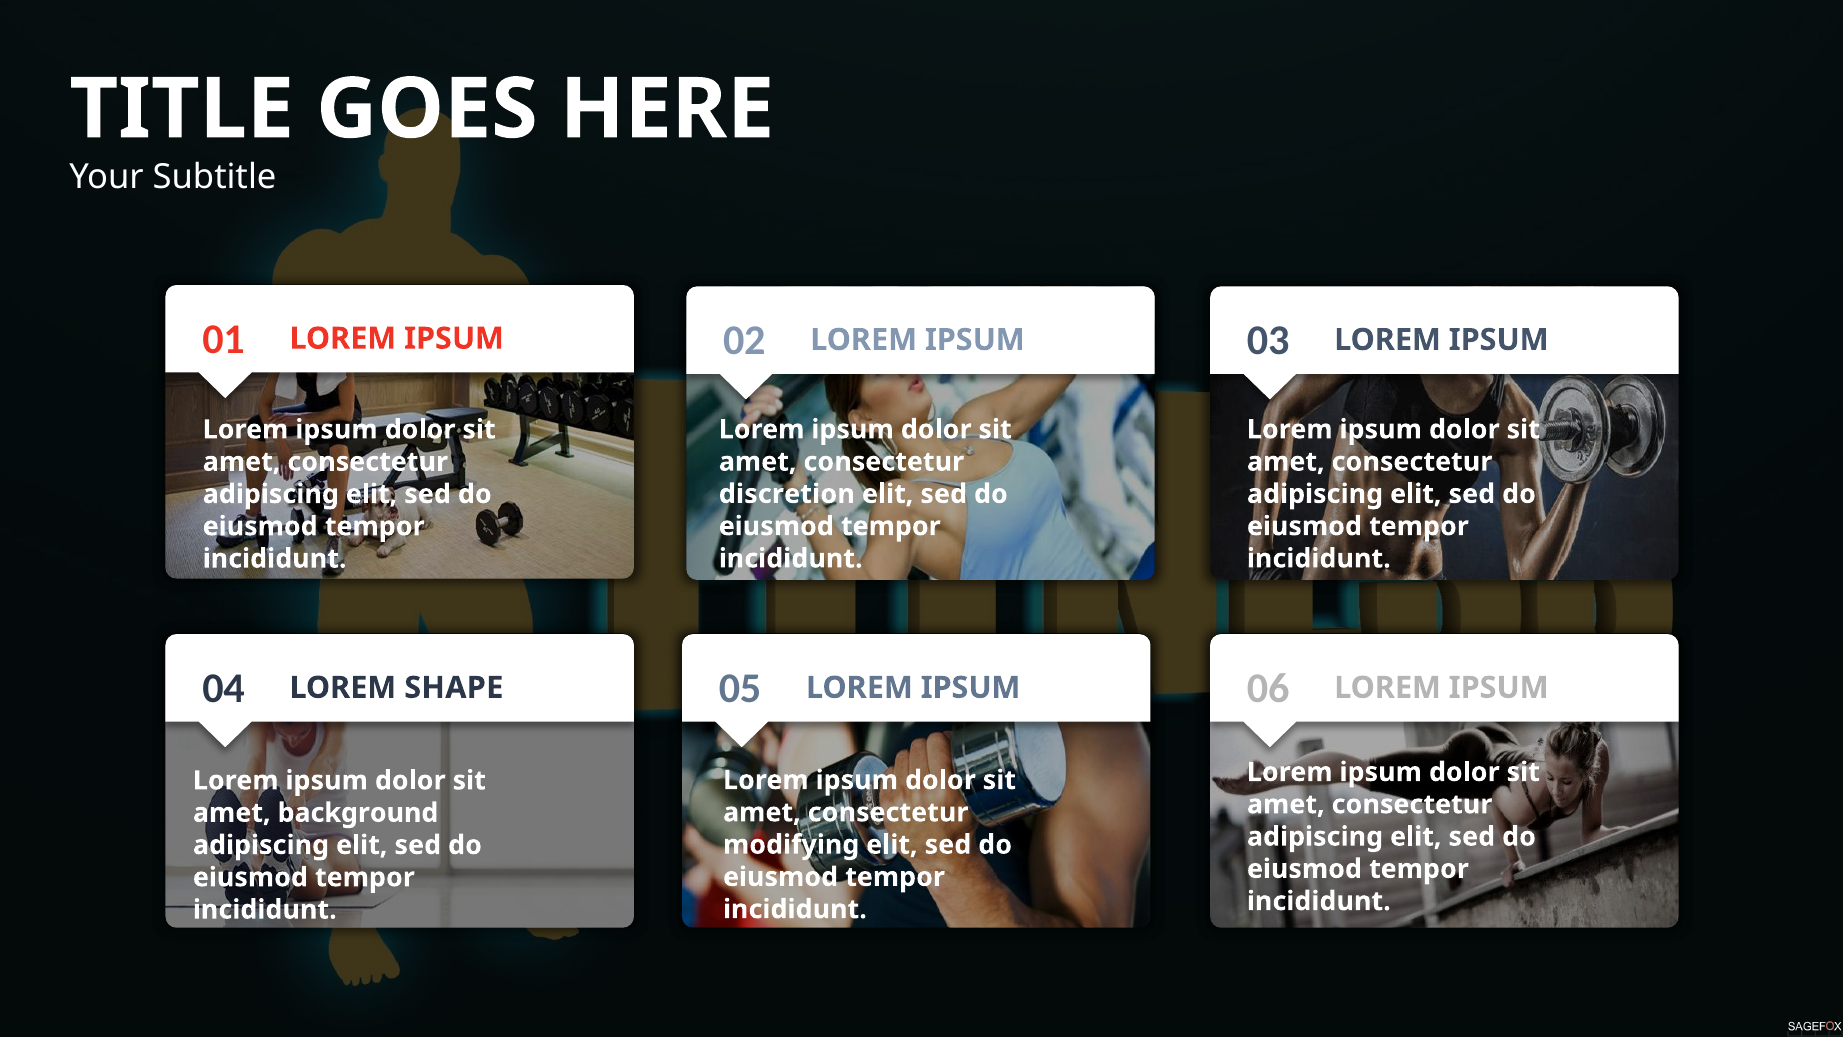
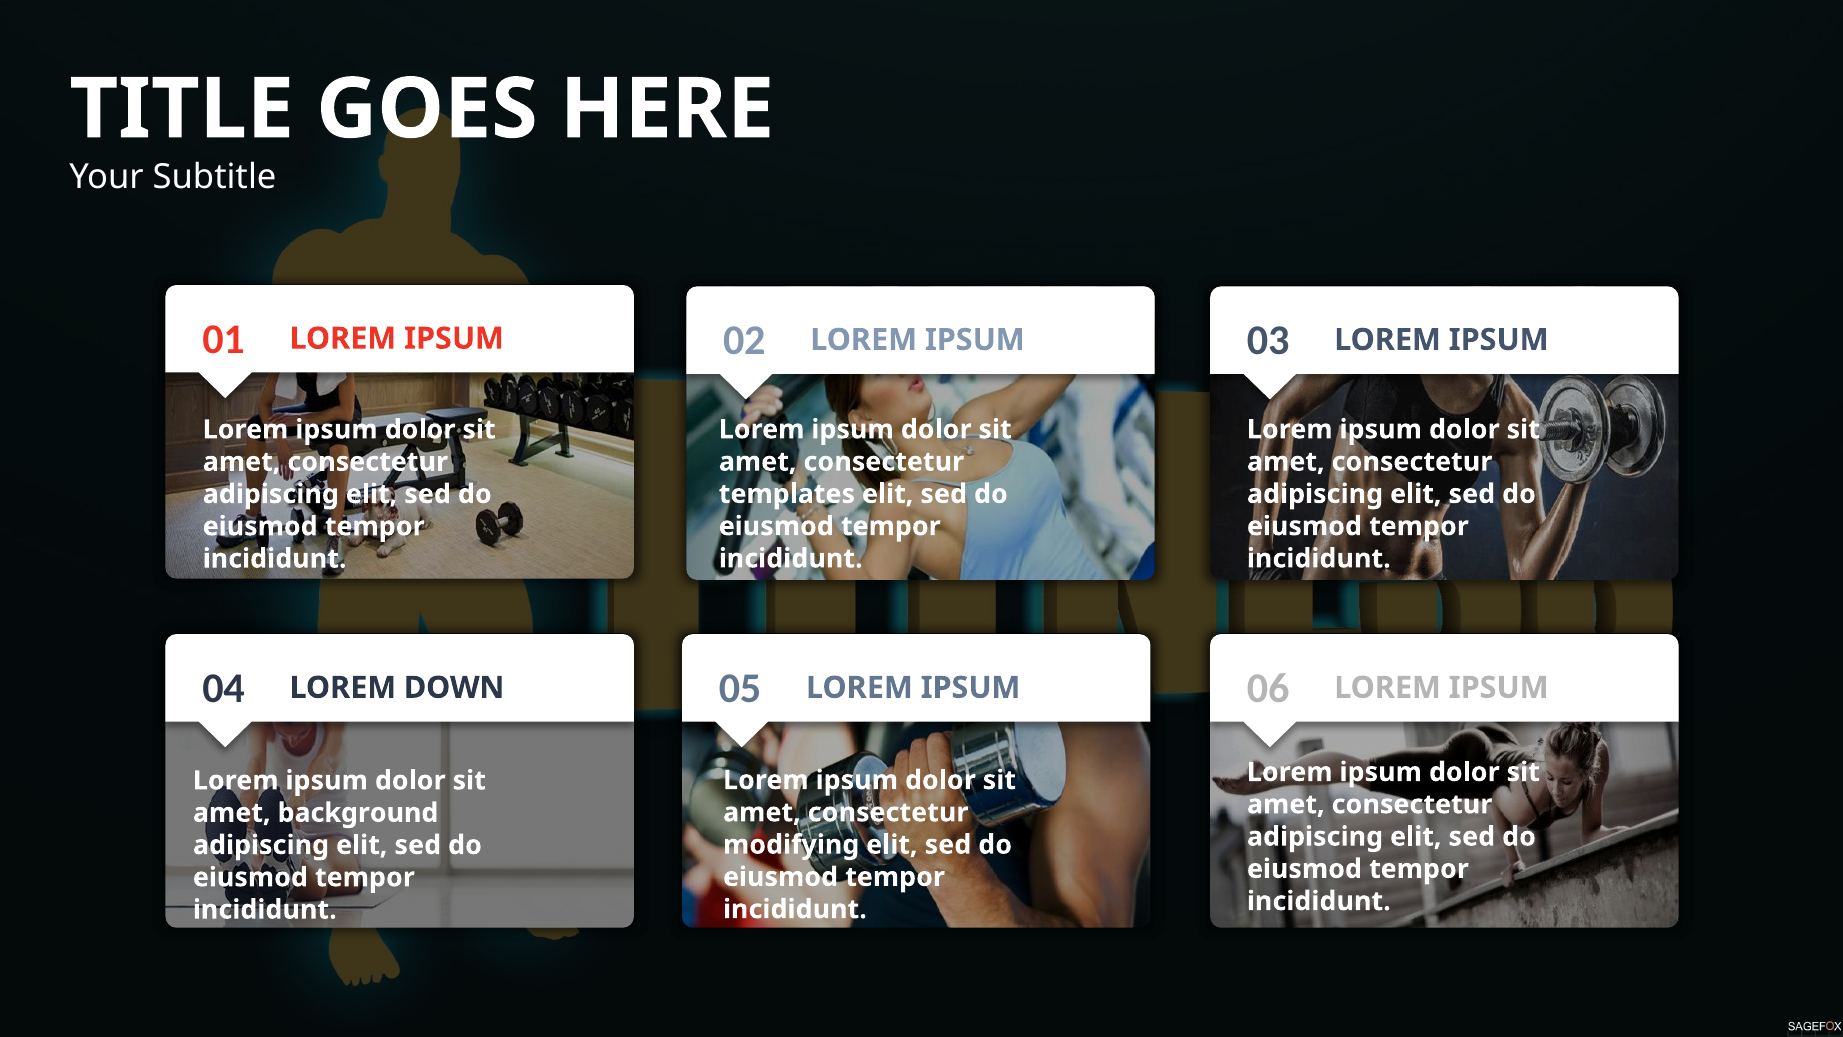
discretion: discretion -> templates
SHAPE: SHAPE -> DOWN
